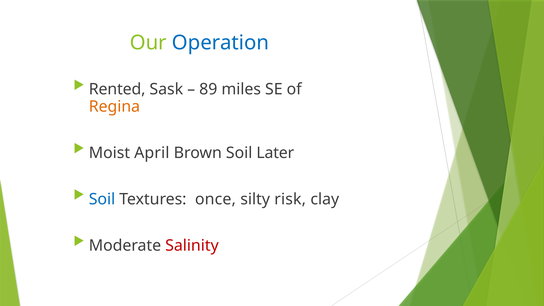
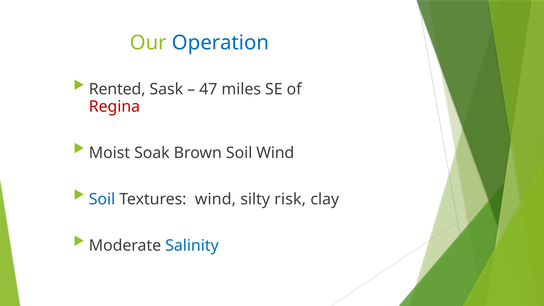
89: 89 -> 47
Regina colour: orange -> red
April: April -> Soak
Soil Later: Later -> Wind
Textures once: once -> wind
Salinity colour: red -> blue
